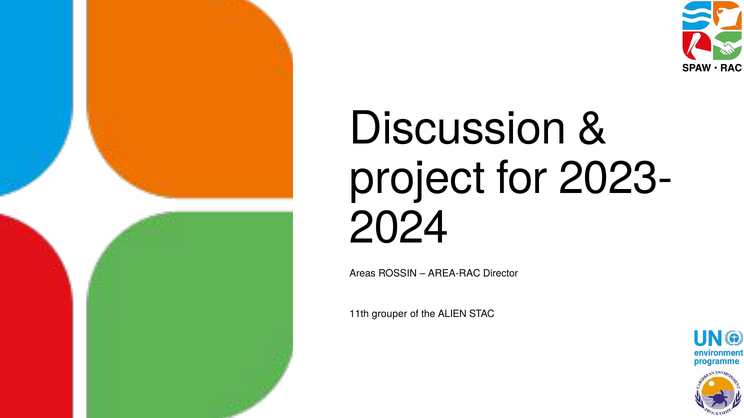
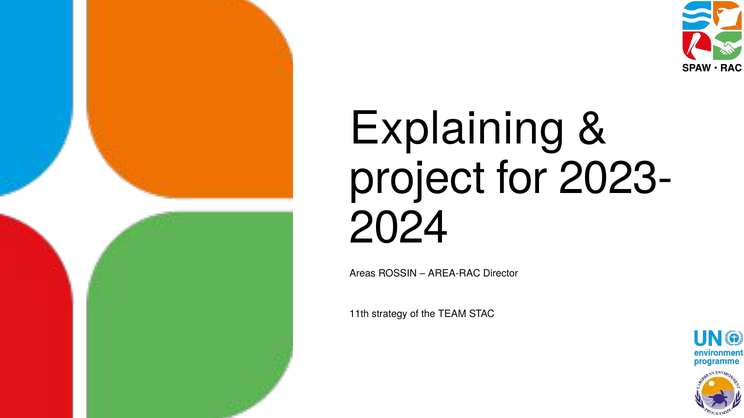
Discussion: Discussion -> Explaining
grouper: grouper -> strategy
ALIEN: ALIEN -> TEAM
